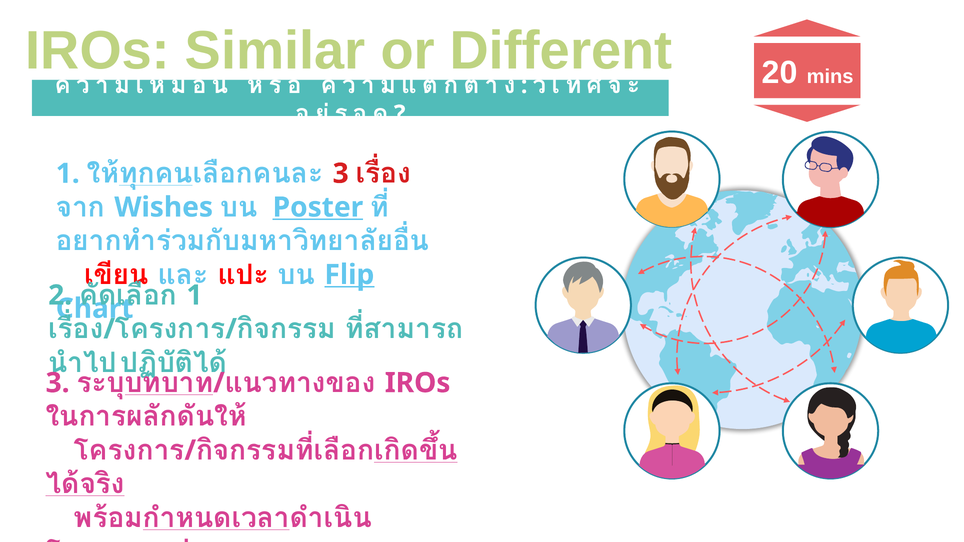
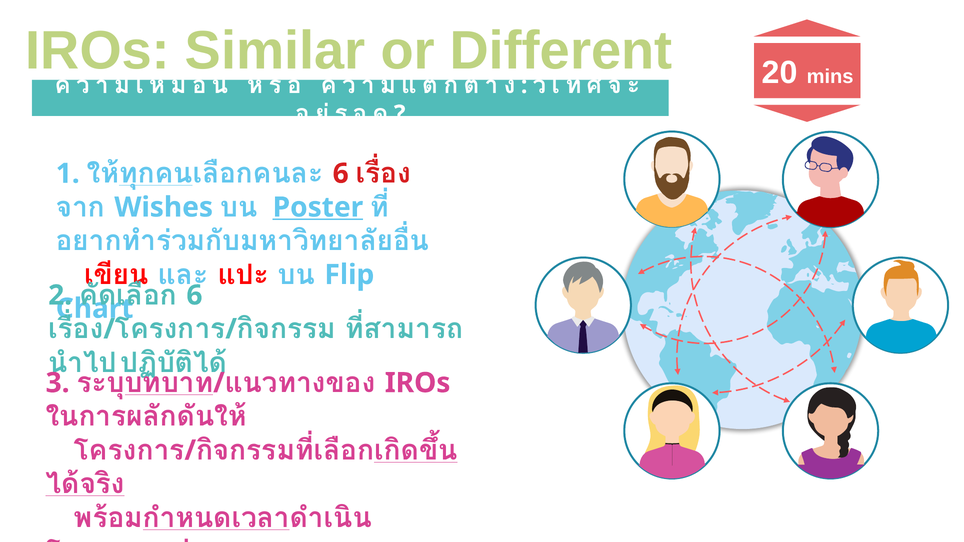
3 at (341, 174): 3 -> 6
Flip underline: present -> none
1 at (194, 295): 1 -> 6
